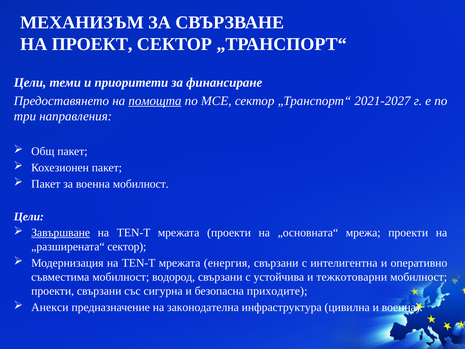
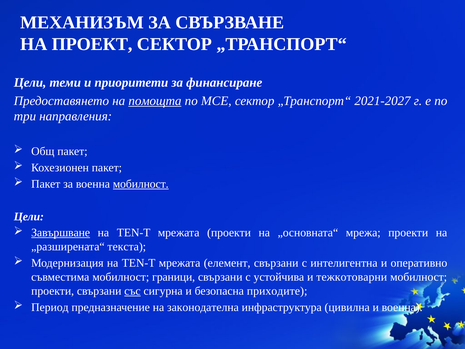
мобилност at (141, 184) underline: none -> present
„разширената“ сектор: сектор -> текста
енергия: енергия -> елемент
водород: водород -> граници
със underline: none -> present
Анекси: Анекси -> Период
